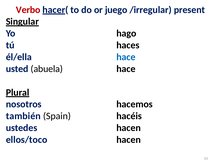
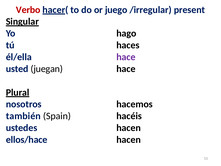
hace at (126, 57) colour: blue -> purple
abuela: abuela -> juegan
ellos/toco: ellos/toco -> ellos/hace
